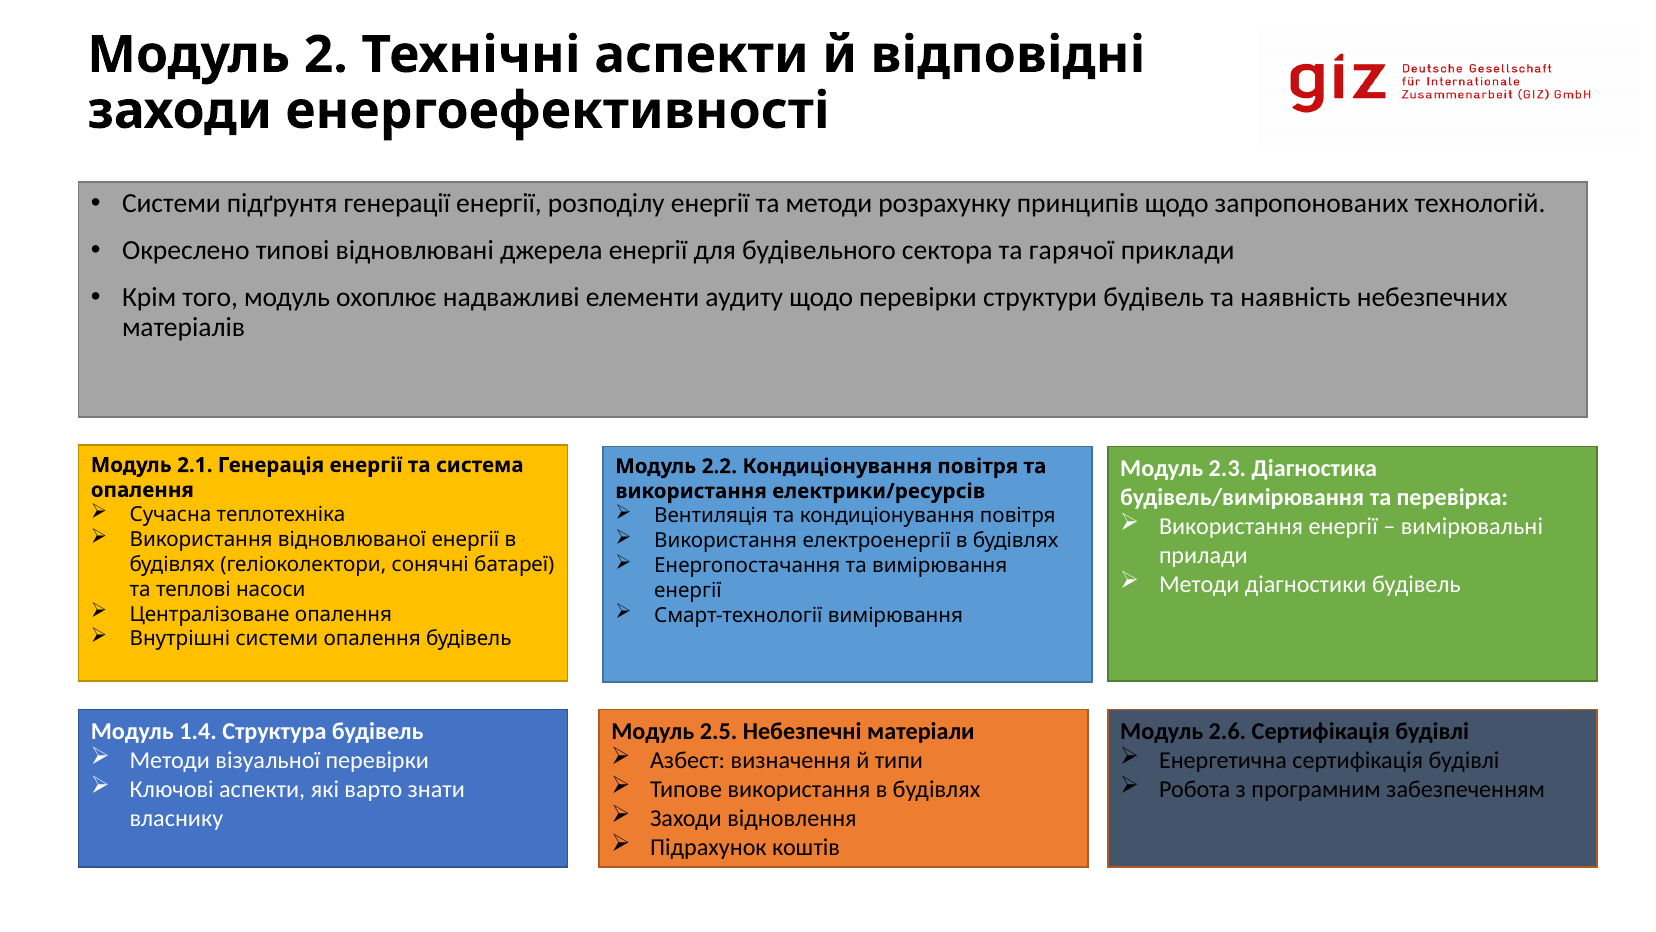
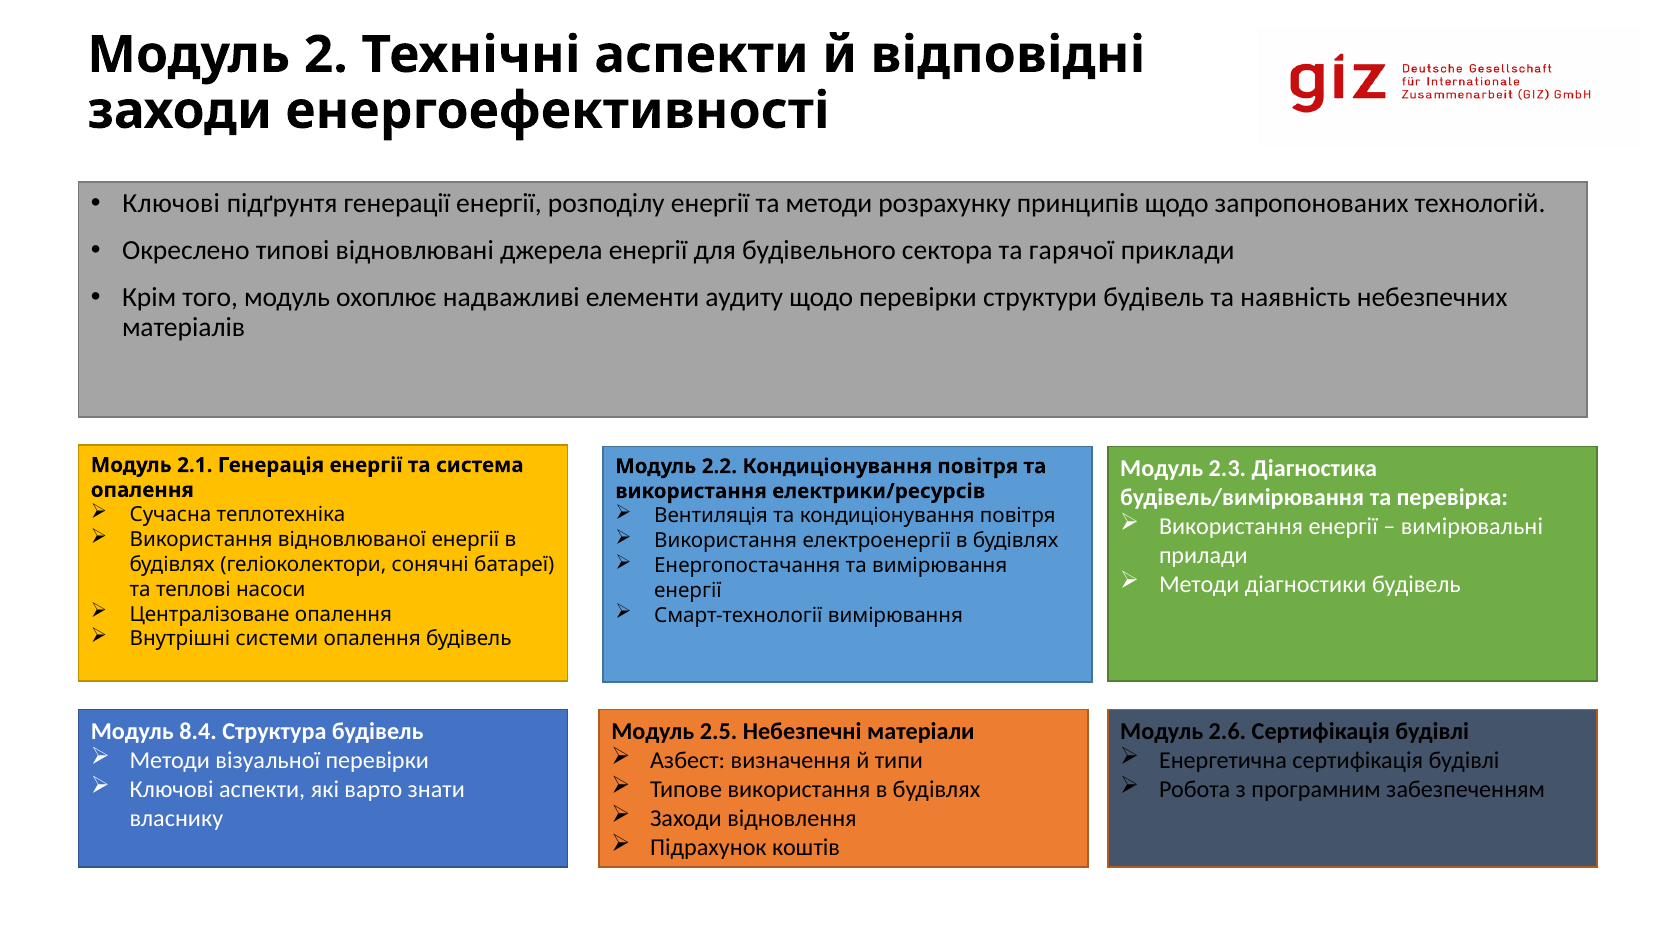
Системи at (171, 203): Системи -> Ключові
1.4: 1.4 -> 8.4
